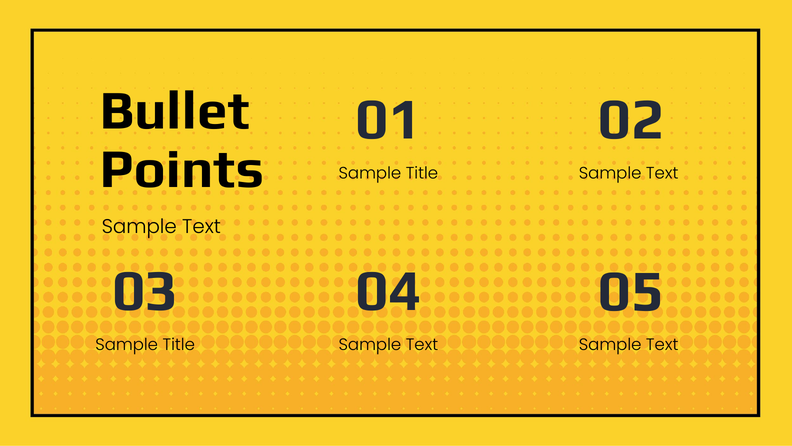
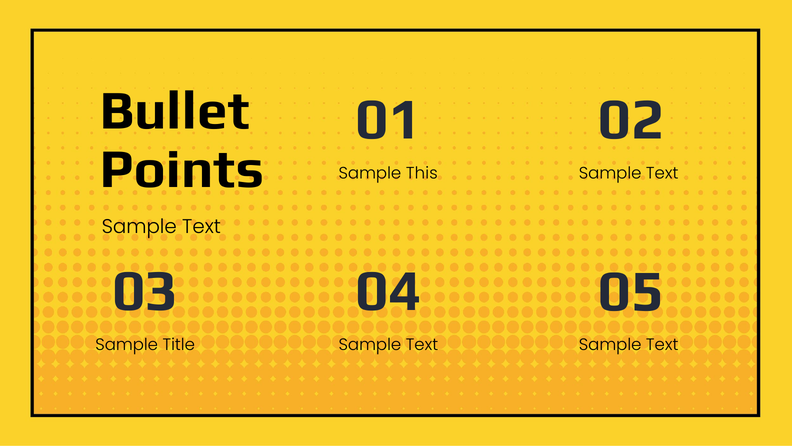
Title at (422, 173): Title -> This
